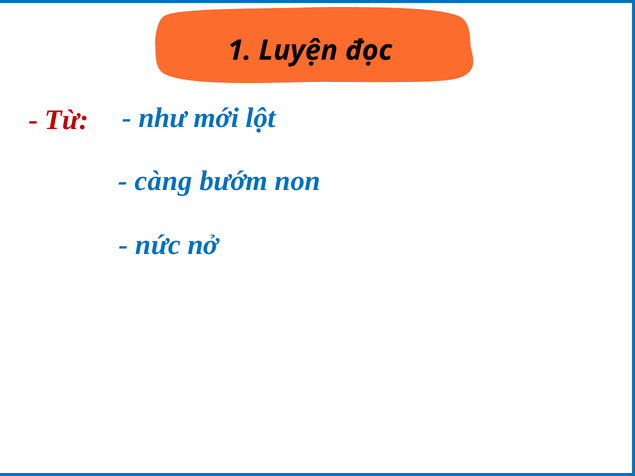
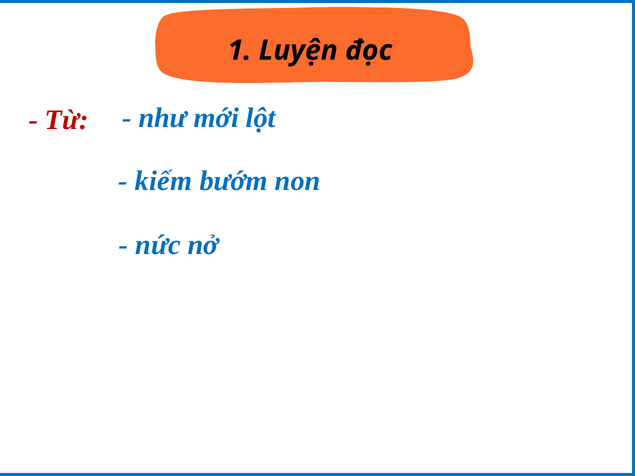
càng: càng -> kiếm
